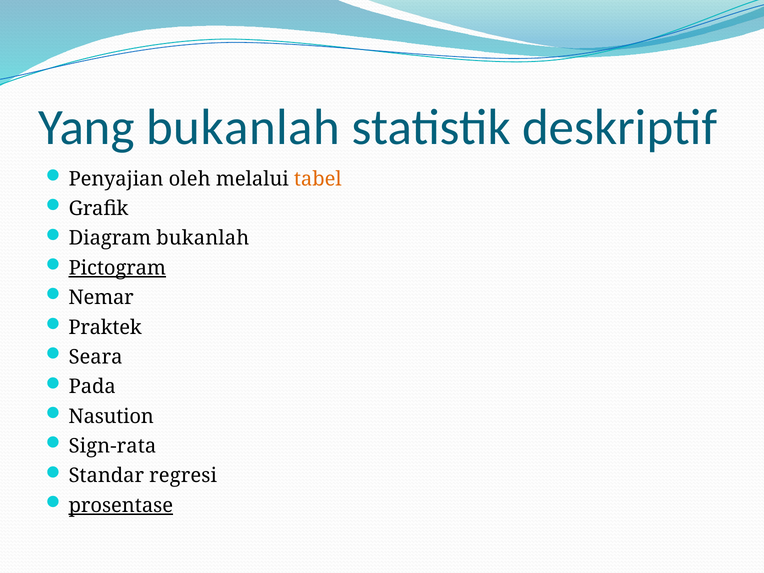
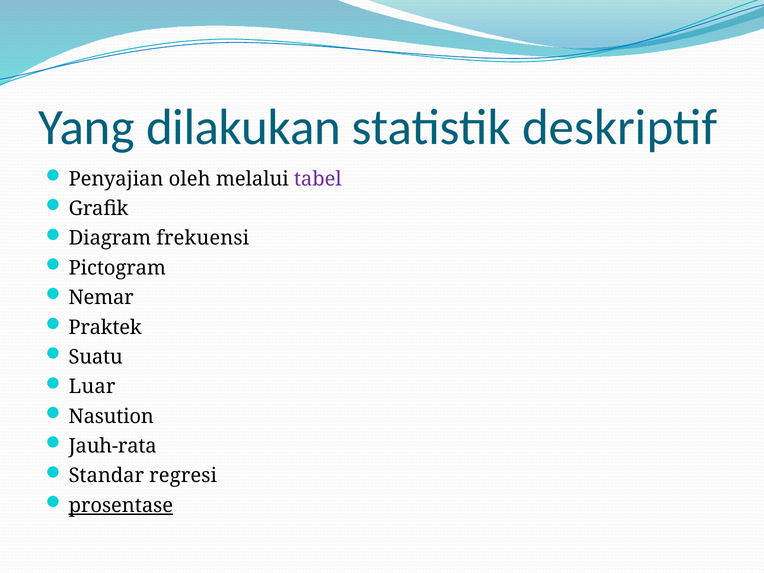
Yang bukanlah: bukanlah -> dilakukan
tabel colour: orange -> purple
Diagram bukanlah: bukanlah -> frekuensi
Pictogram underline: present -> none
Seara: Seara -> Suatu
Pada: Pada -> Luar
Sign-rata: Sign-rata -> Jauh-rata
